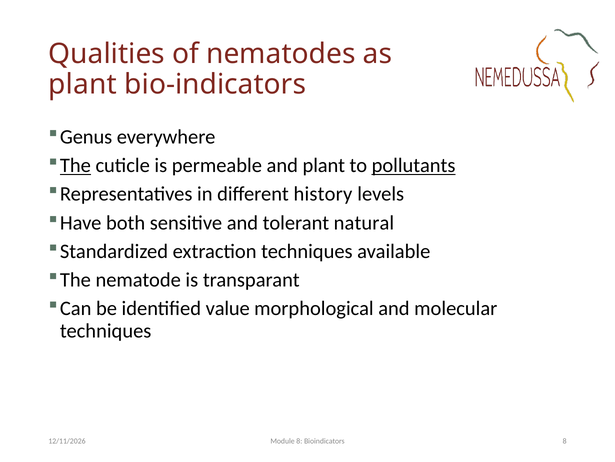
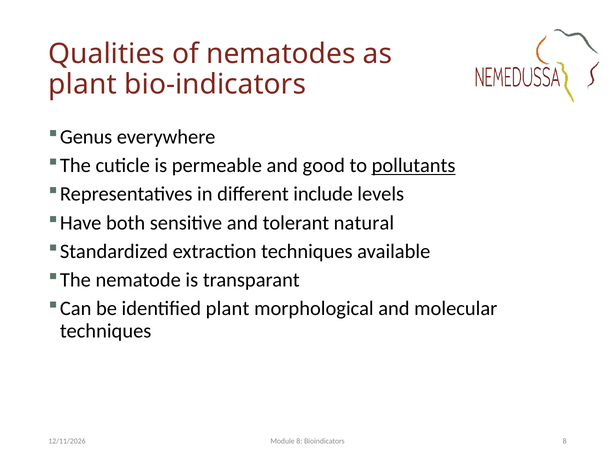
The at (75, 165) underline: present -> none
and plant: plant -> good
history: history -> include
identified value: value -> plant
